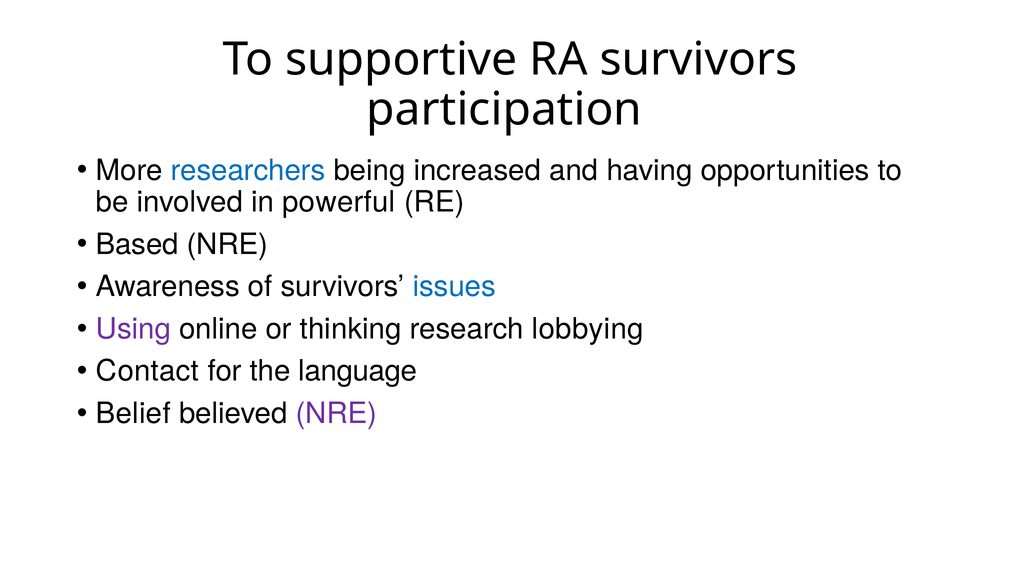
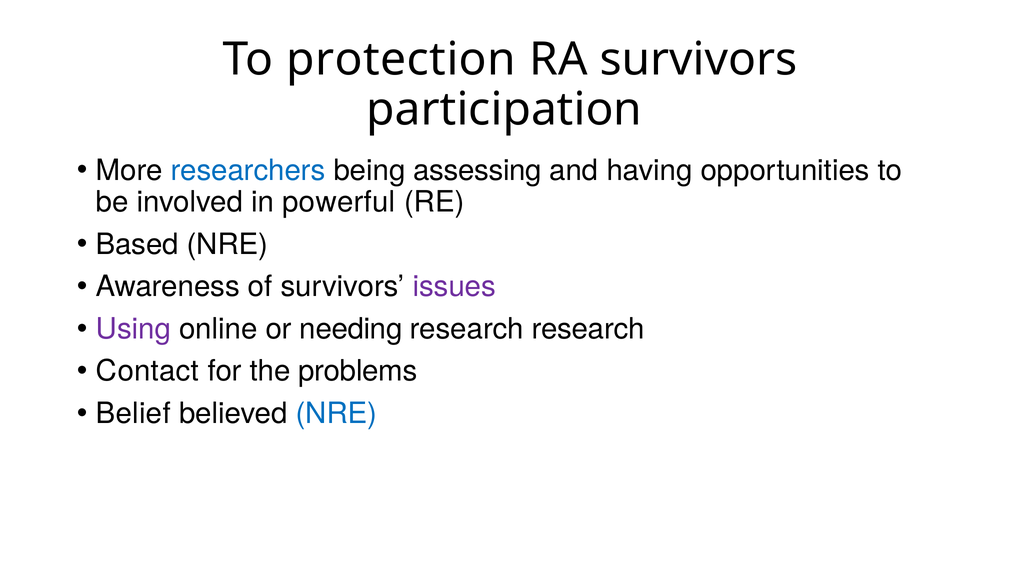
supportive: supportive -> protection
increased: increased -> assessing
issues colour: blue -> purple
thinking: thinking -> needing
research lobbying: lobbying -> research
language: language -> problems
NRE at (336, 414) colour: purple -> blue
